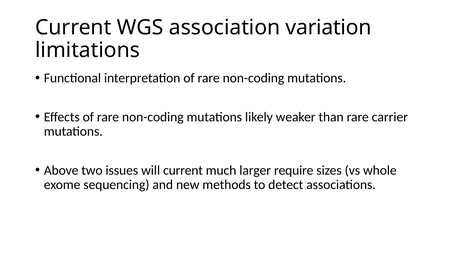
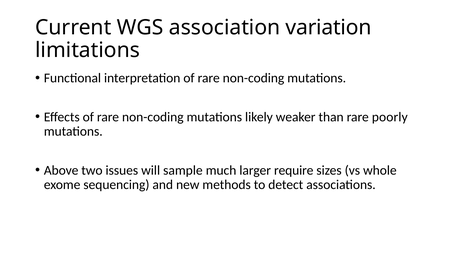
carrier: carrier -> poorly
will current: current -> sample
